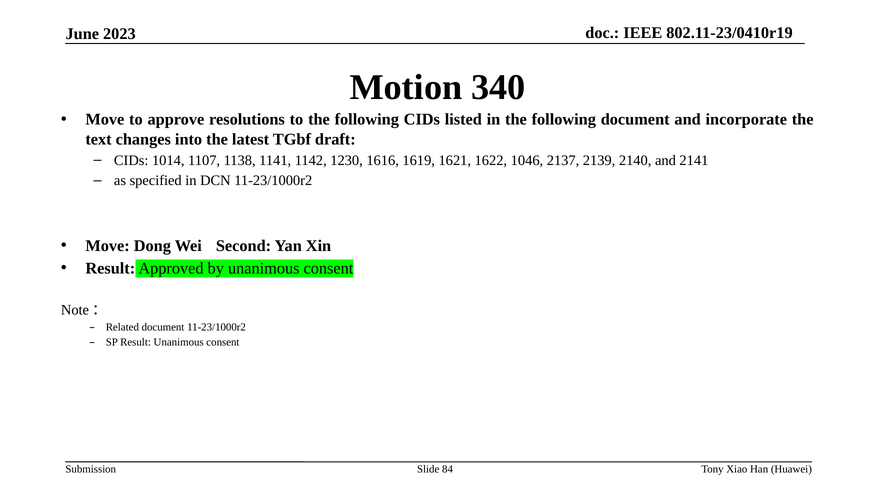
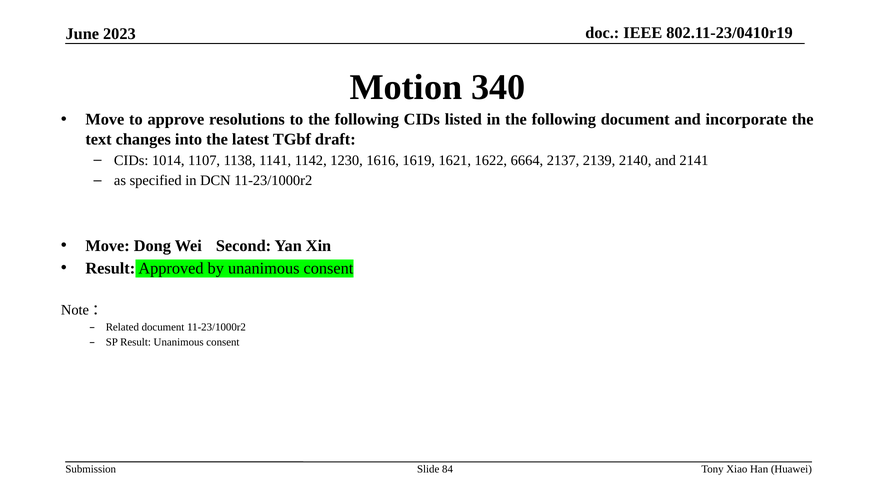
1046: 1046 -> 6664
